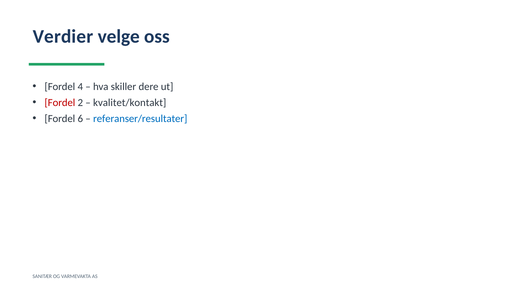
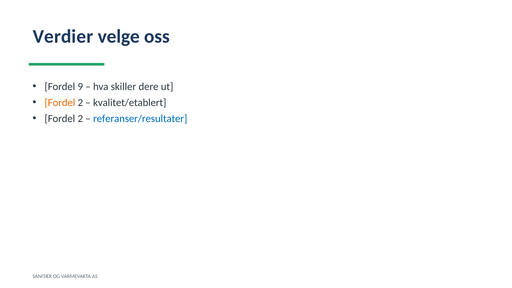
4: 4 -> 9
Fordel at (60, 103) colour: red -> orange
kvalitet/kontakt: kvalitet/kontakt -> kvalitet/etablert
6 at (80, 119): 6 -> 2
